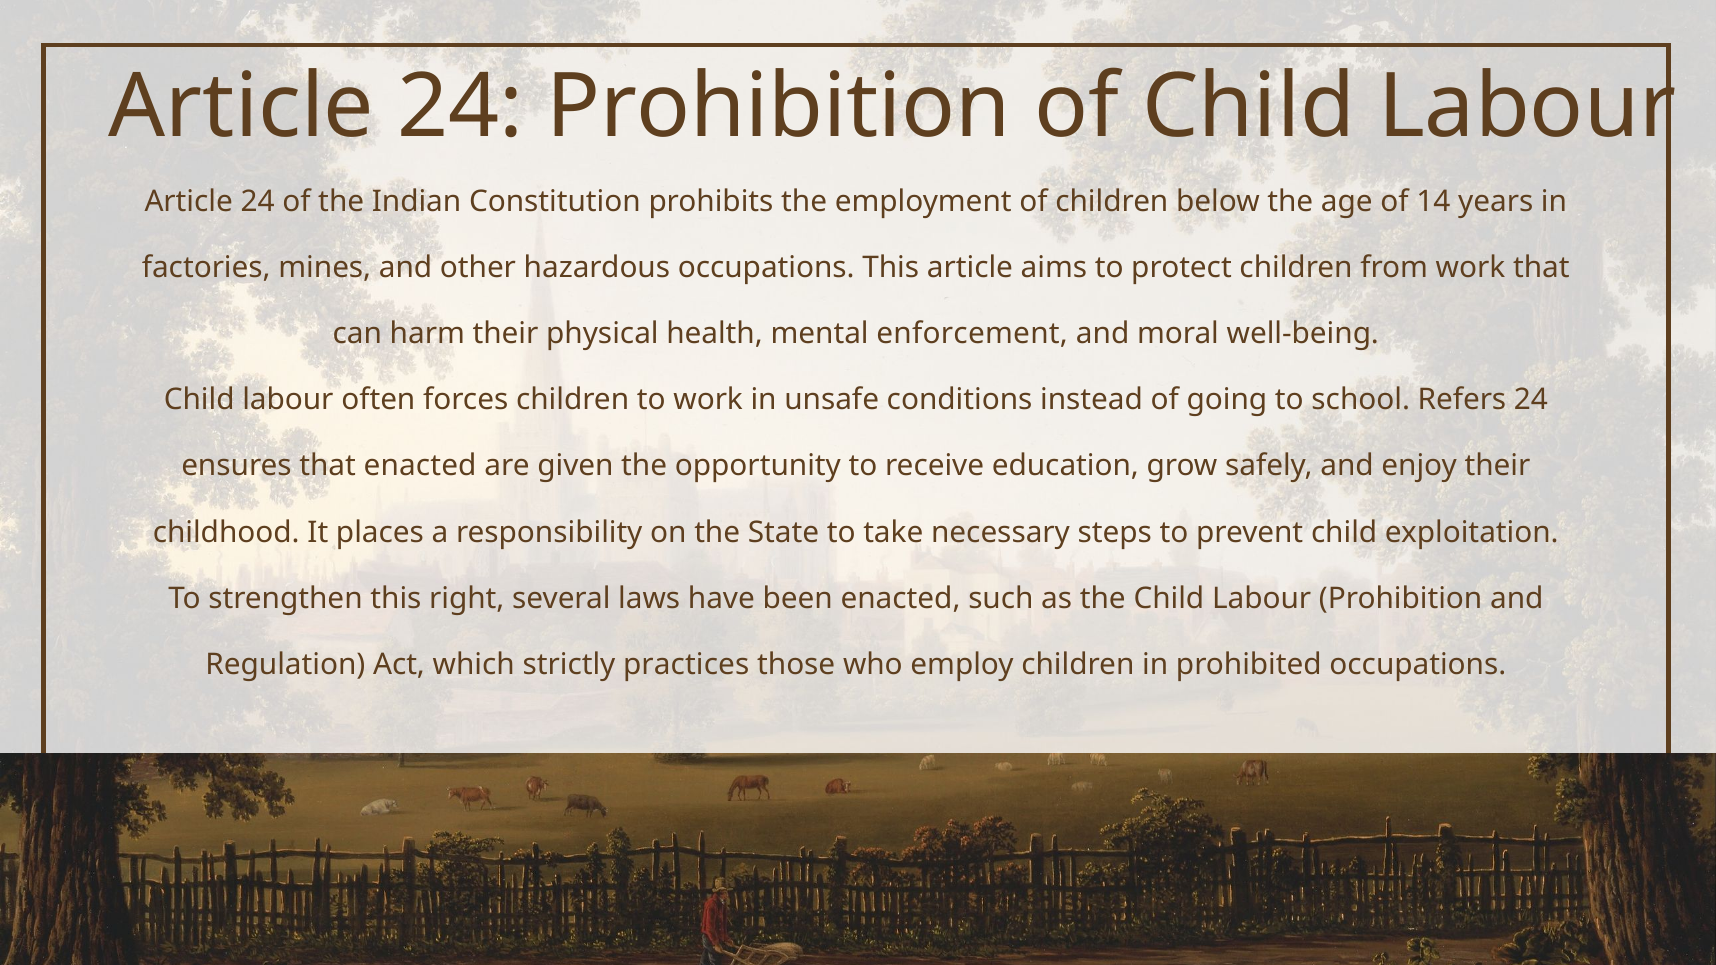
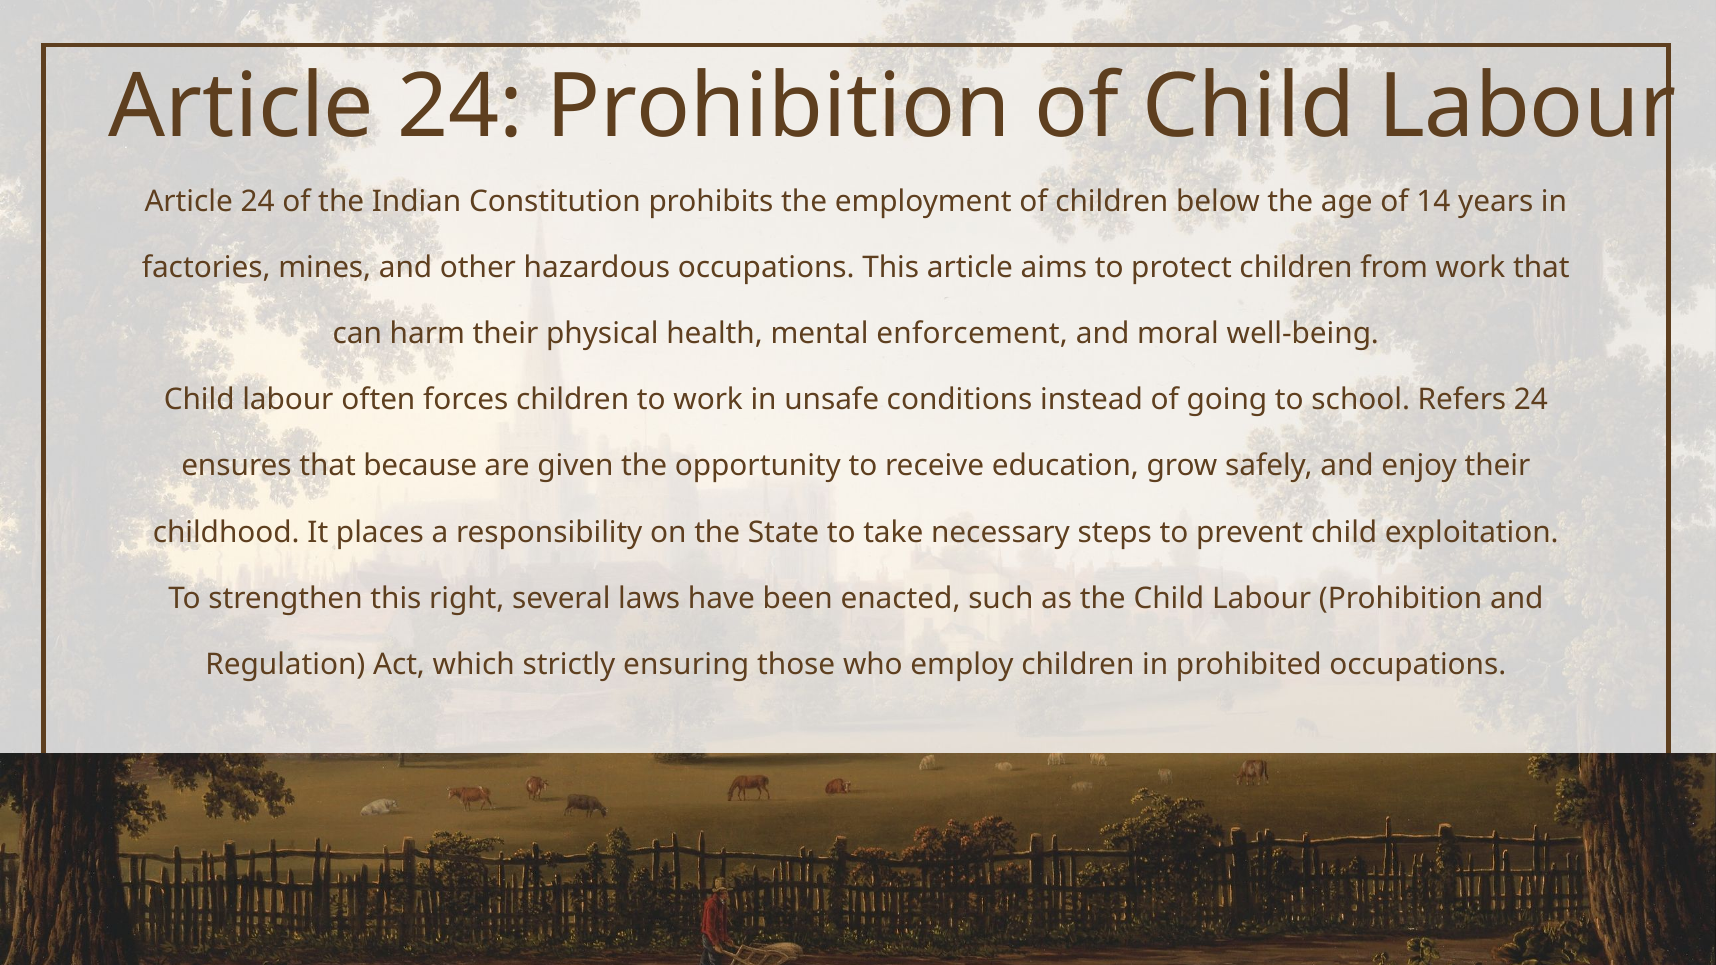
that enacted: enacted -> because
practices: practices -> ensuring
